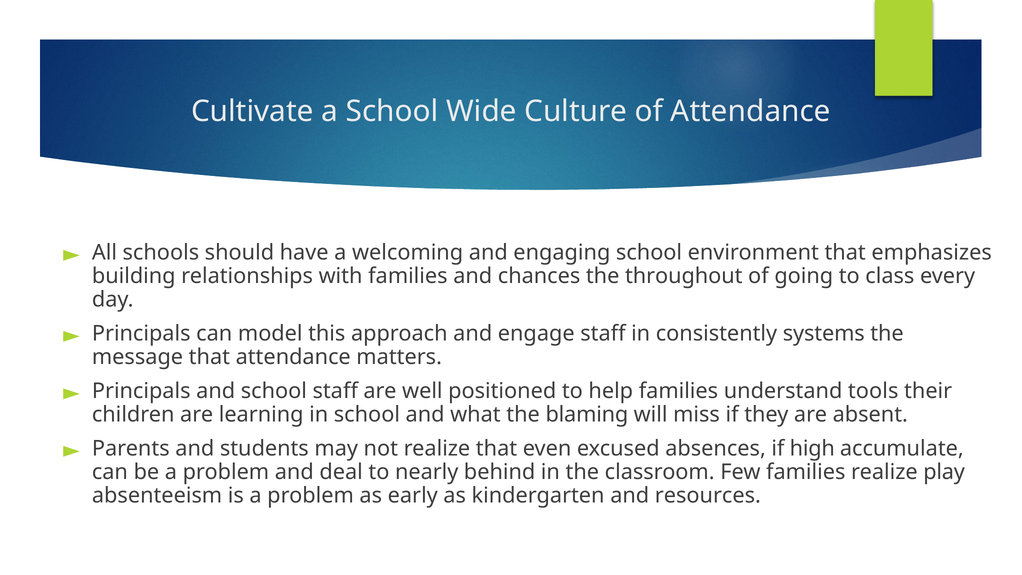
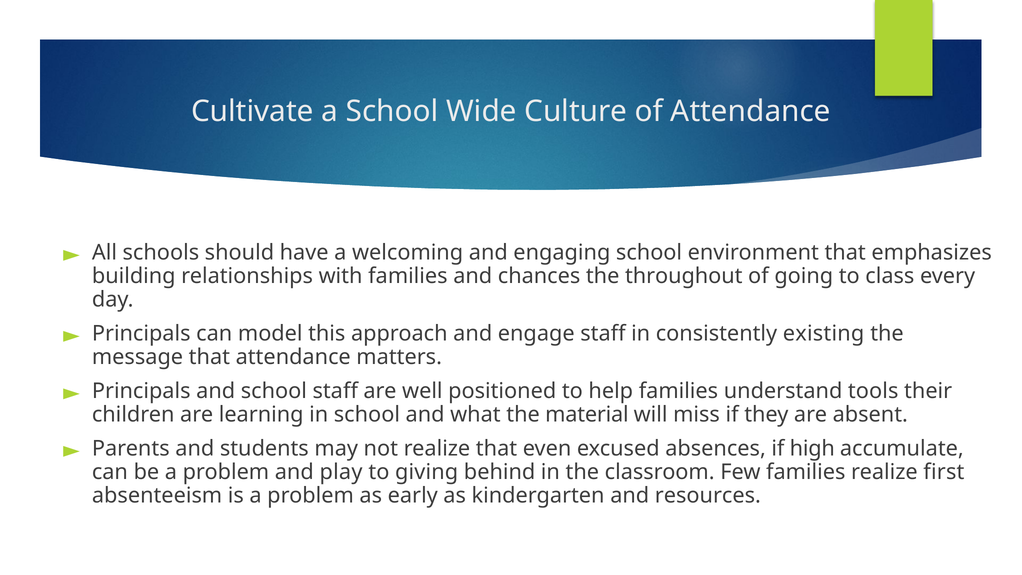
systems: systems -> existing
blaming: blaming -> material
deal: deal -> play
nearly: nearly -> giving
play: play -> first
